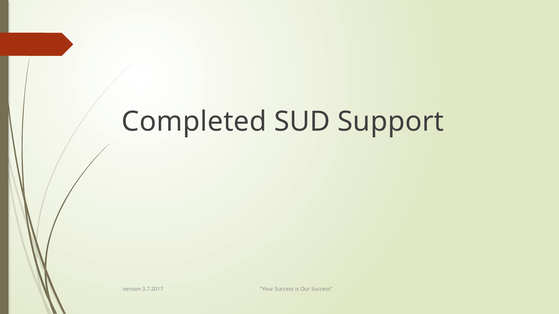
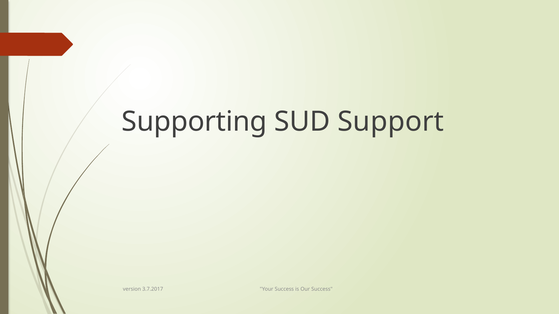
Completed: Completed -> Supporting
